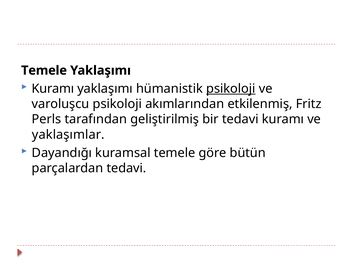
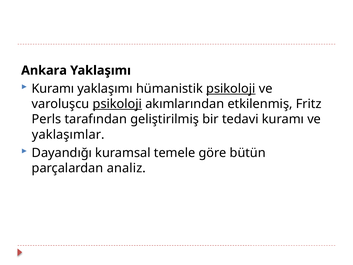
Temele at (44, 70): Temele -> Ankara
psikoloji at (117, 104) underline: none -> present
parçalardan tedavi: tedavi -> analiz
